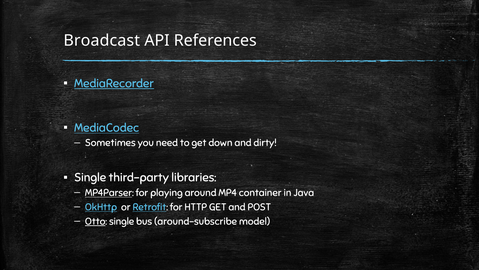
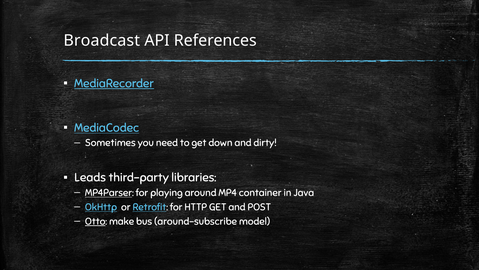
Single at (90, 177): Single -> Leads
Otto single: single -> make
